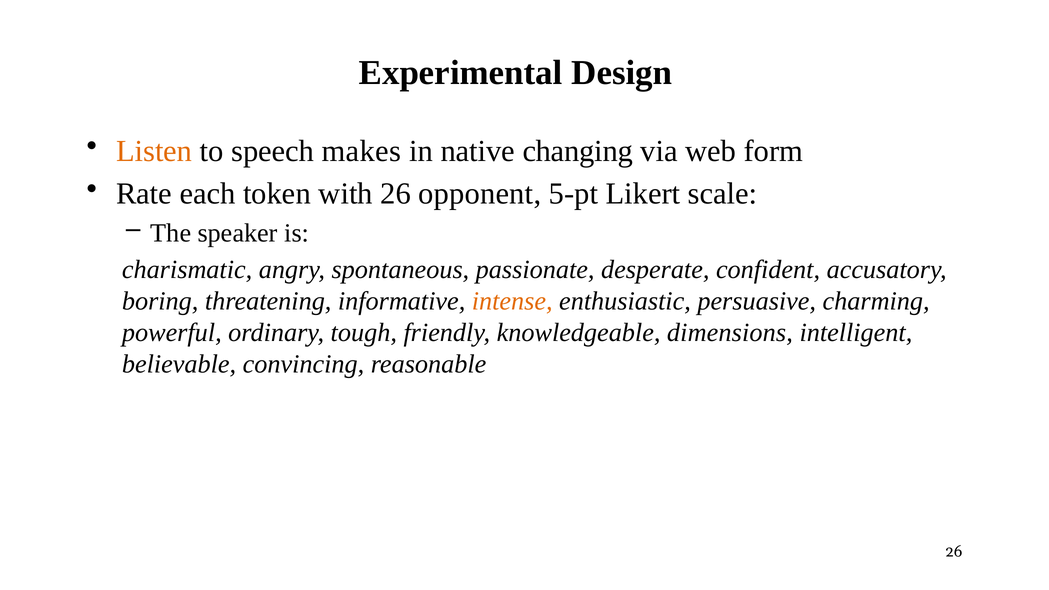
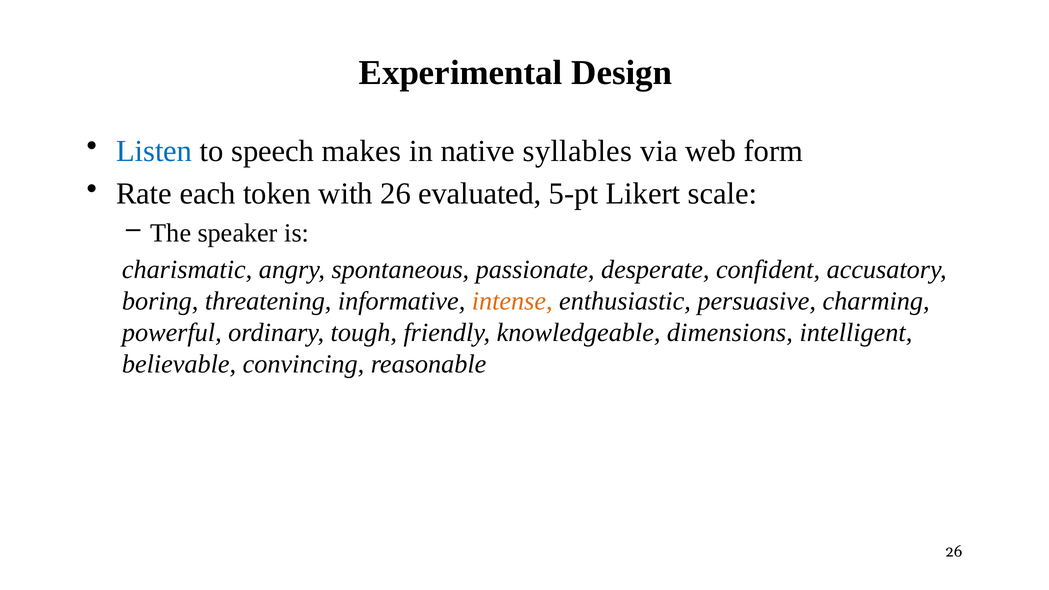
Listen colour: orange -> blue
changing: changing -> syllables
opponent: opponent -> evaluated
